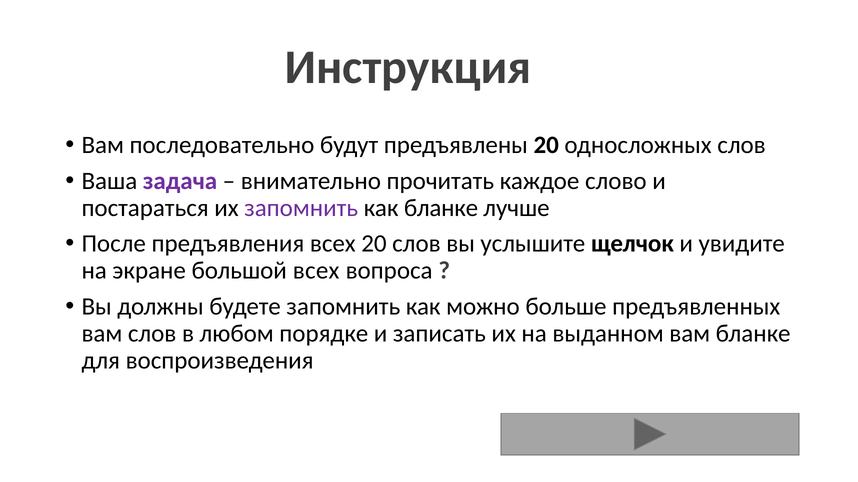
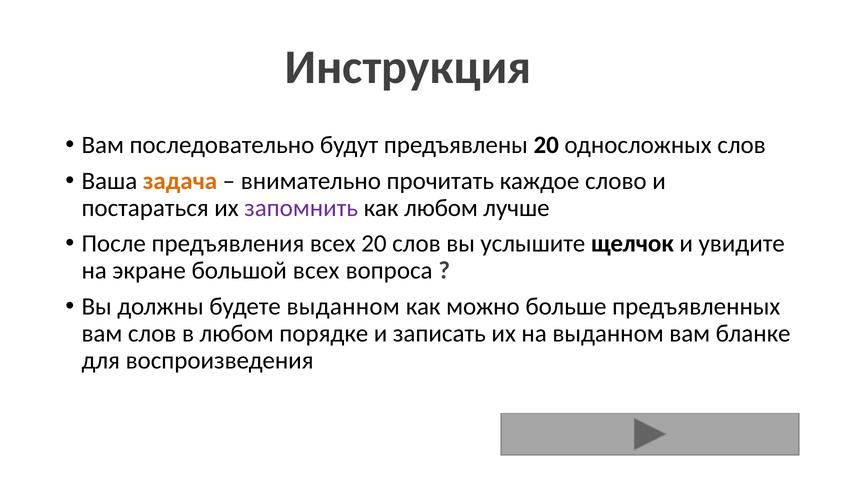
задача colour: purple -> orange
как бланке: бланке -> любом
будете запомнить: запомнить -> выданном
